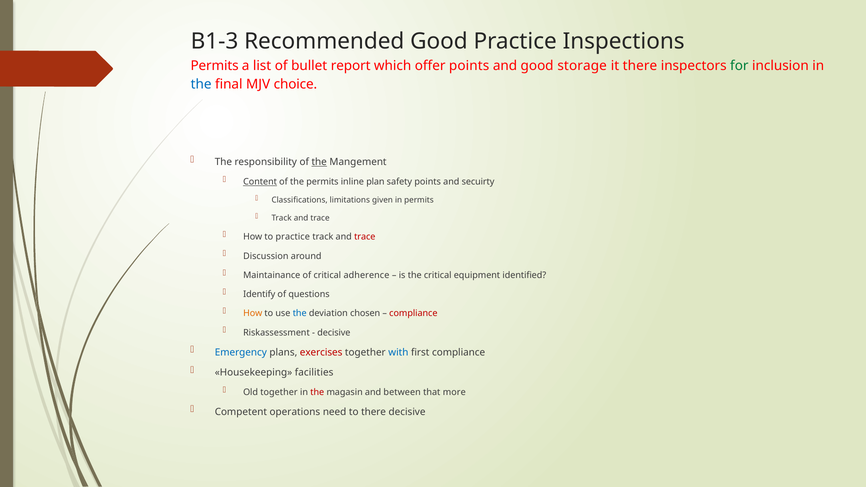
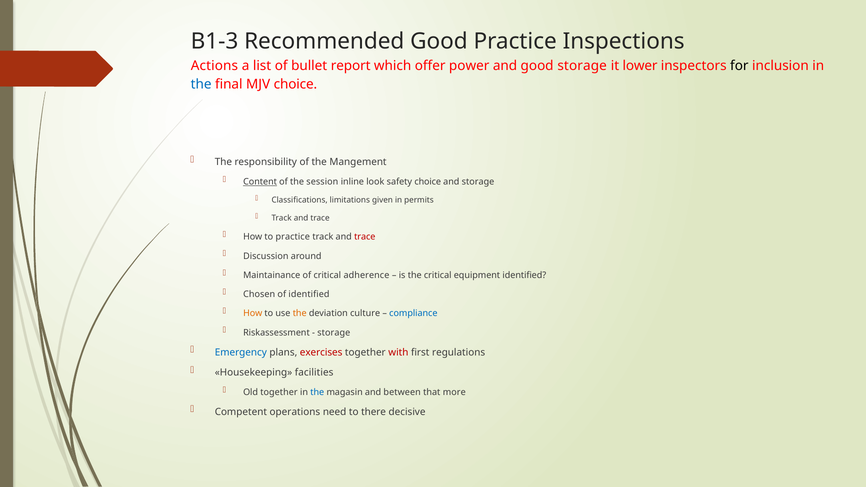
Permits at (215, 66): Permits -> Actions
offer points: points -> power
it there: there -> lower
for colour: green -> black
the at (319, 162) underline: present -> none
the permits: permits -> session
plan: plan -> look
safety points: points -> choice
and secuirty: secuirty -> storage
Identify: Identify -> Chosen
of questions: questions -> identified
the at (300, 313) colour: blue -> orange
chosen: chosen -> culture
compliance at (413, 313) colour: red -> blue
decisive at (334, 333): decisive -> storage
with colour: blue -> red
first compliance: compliance -> regulations
the at (317, 392) colour: red -> blue
